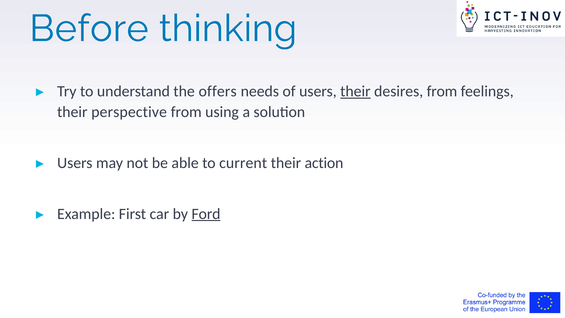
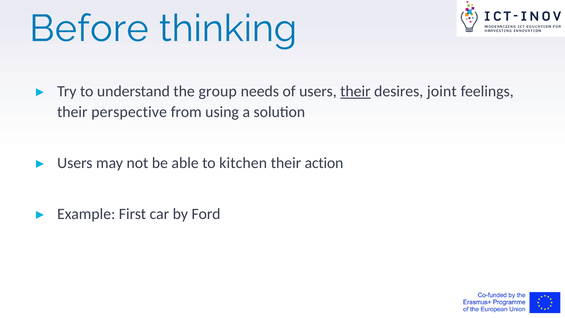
offers: offers -> group
desires from: from -> joint
current: current -> kitchen
Ford underline: present -> none
